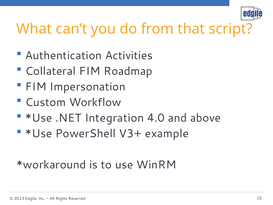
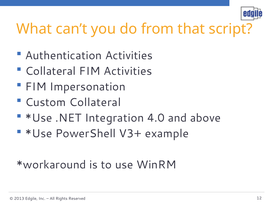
FIM Roadmap: Roadmap -> Activities
Custom Workflow: Workflow -> Collateral
